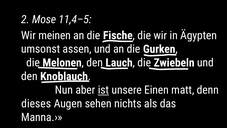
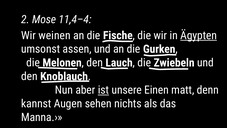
11,4–5: 11,4–5 -> 11,4–4
meinen: meinen -> weinen
Ägypten underline: none -> present
dieses: dieses -> kannst
